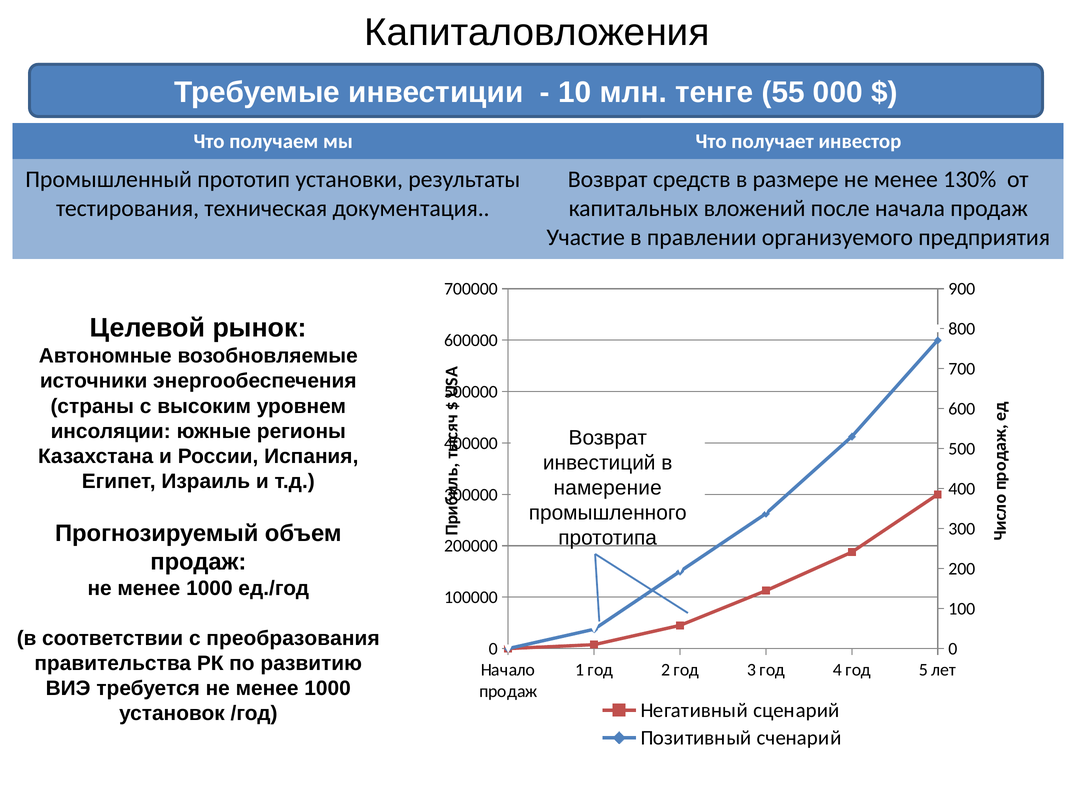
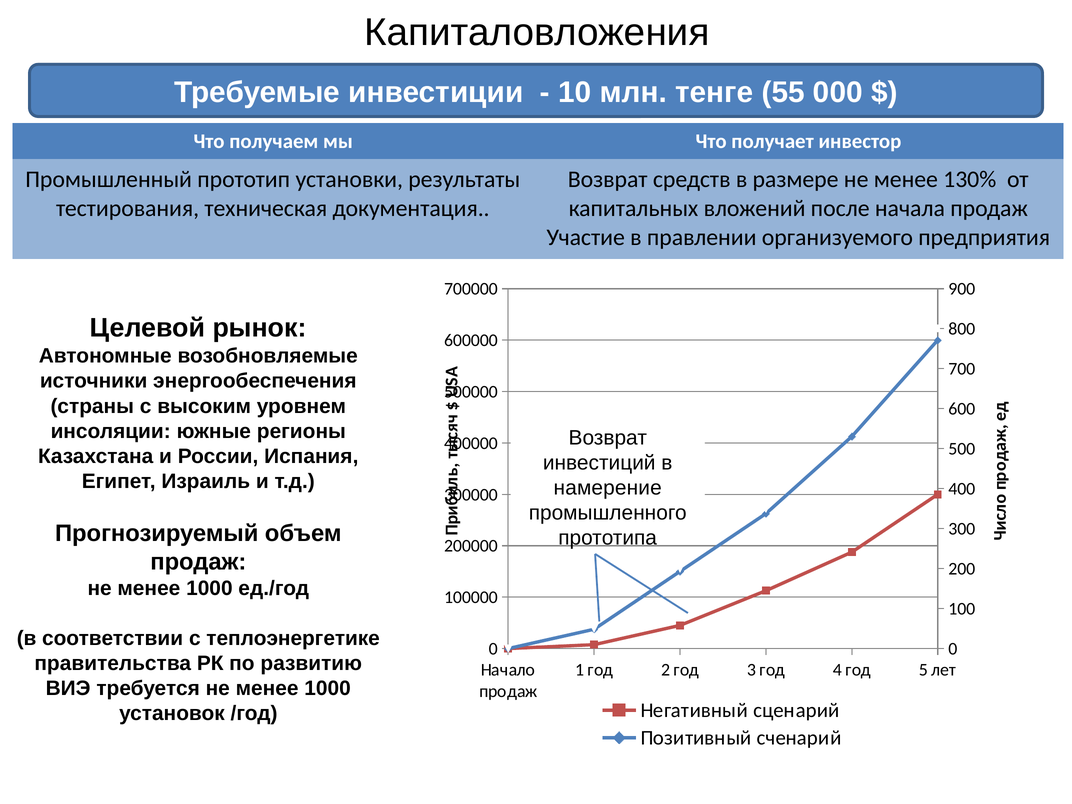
преобразования: преобразования -> теплоэнергетике
